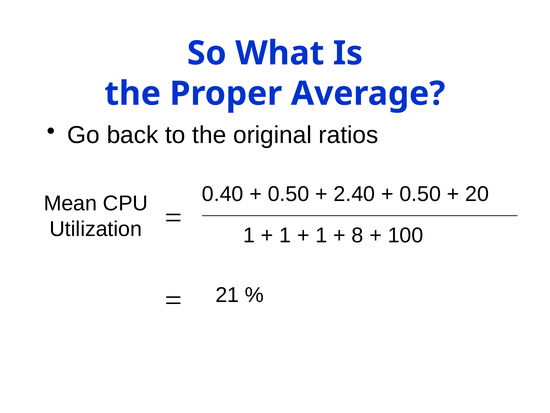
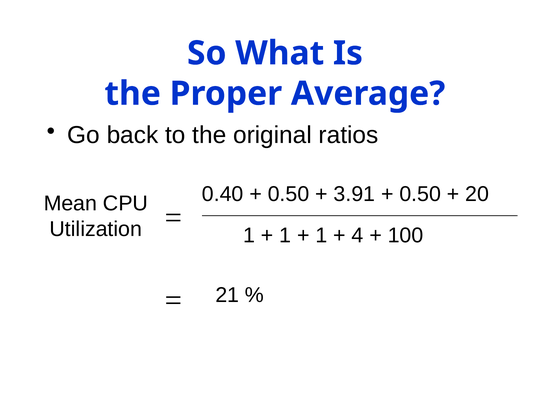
2.40: 2.40 -> 3.91
8: 8 -> 4
